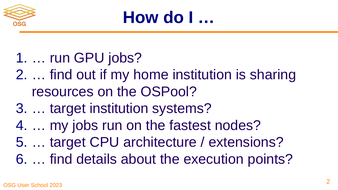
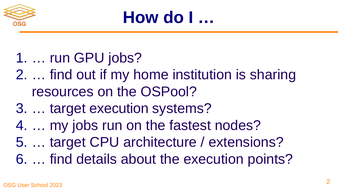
target institution: institution -> execution
